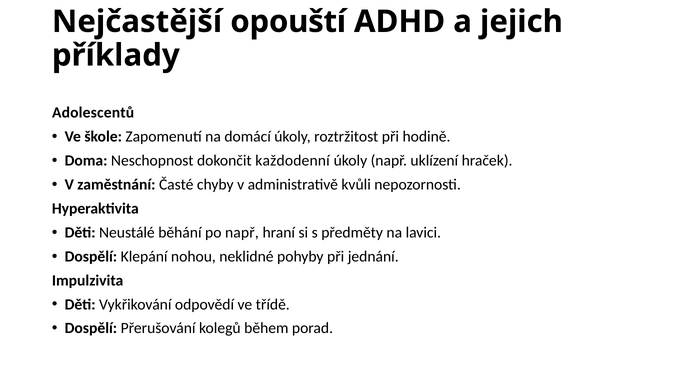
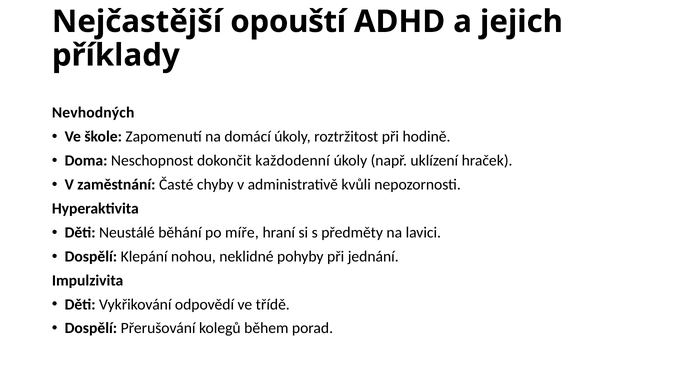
Adolescentů: Adolescentů -> Nevhodných
po např: např -> míře
